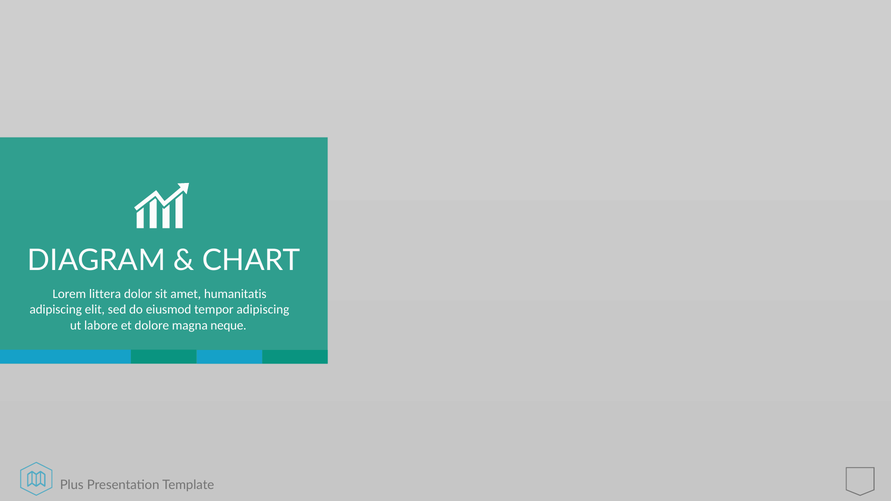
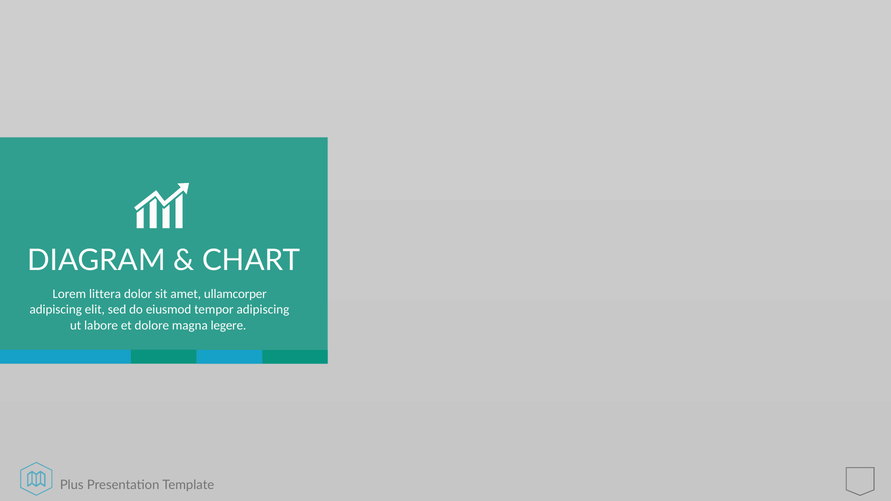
humanitatis: humanitatis -> ullamcorper
neque: neque -> legere
